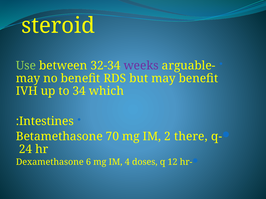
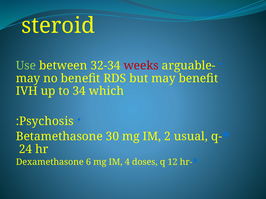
weeks colour: purple -> red
Intestines: Intestines -> Psychosis
70: 70 -> 30
there: there -> usual
